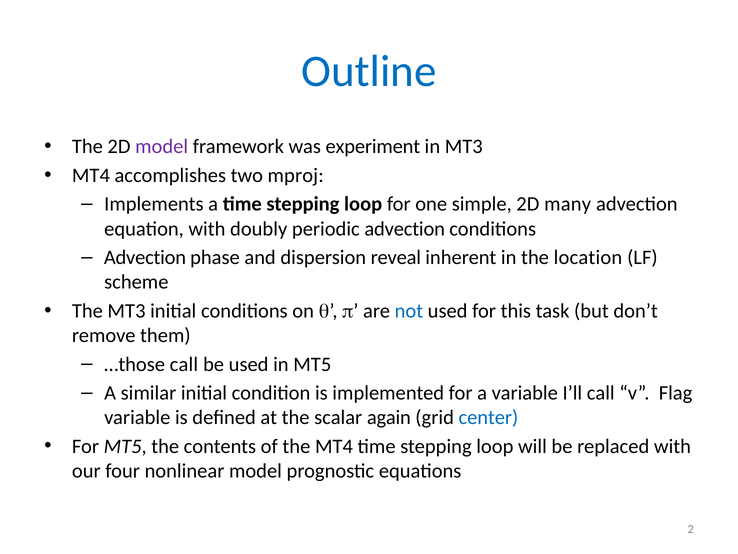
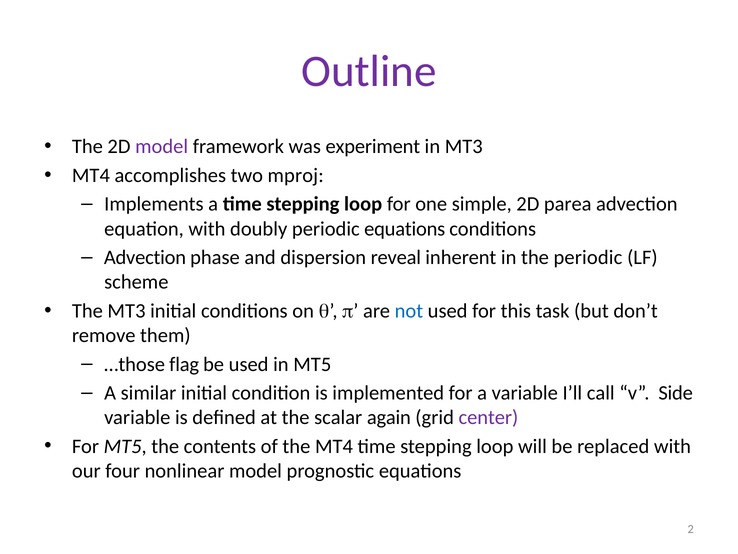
Outline colour: blue -> purple
many: many -> parea
periodic advection: advection -> equations
the location: location -> periodic
…those call: call -> flag
Flag: Flag -> Side
center colour: blue -> purple
